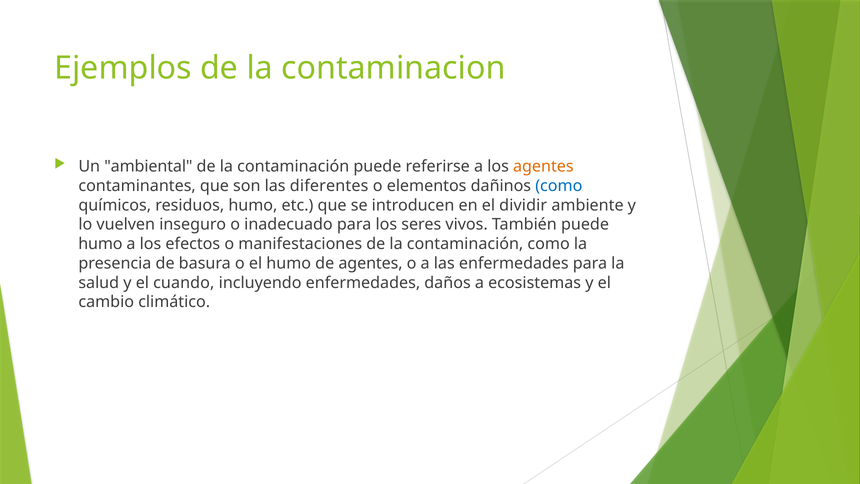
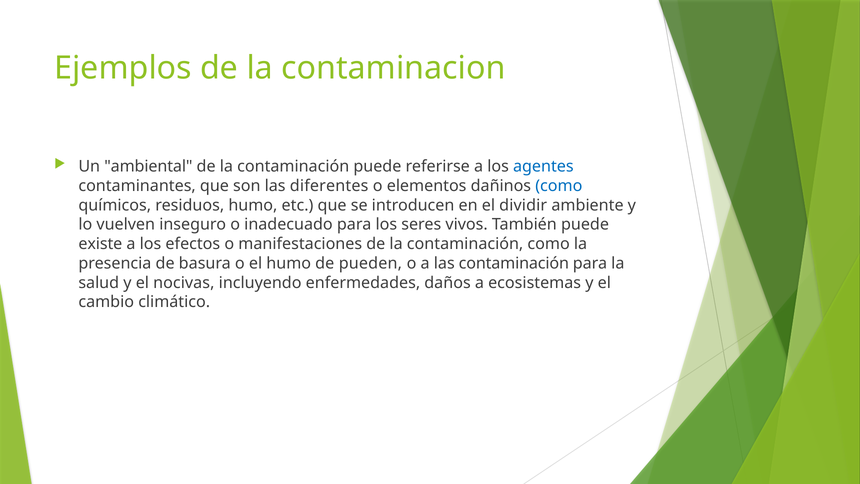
agentes at (543, 166) colour: orange -> blue
humo at (100, 244): humo -> existe
de agentes: agentes -> pueden
las enfermedades: enfermedades -> contaminación
cuando: cuando -> nocivas
